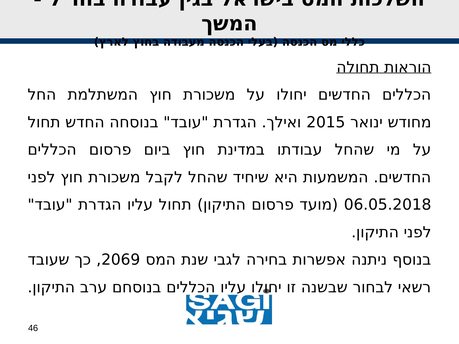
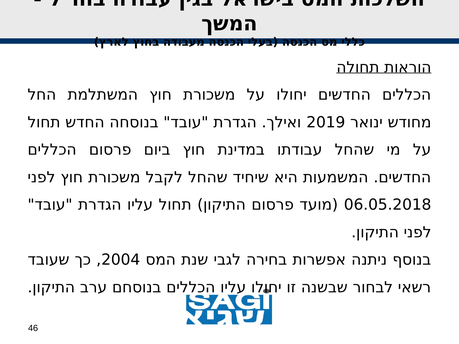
2015: 2015 -> 2019
2069: 2069 -> 2004
